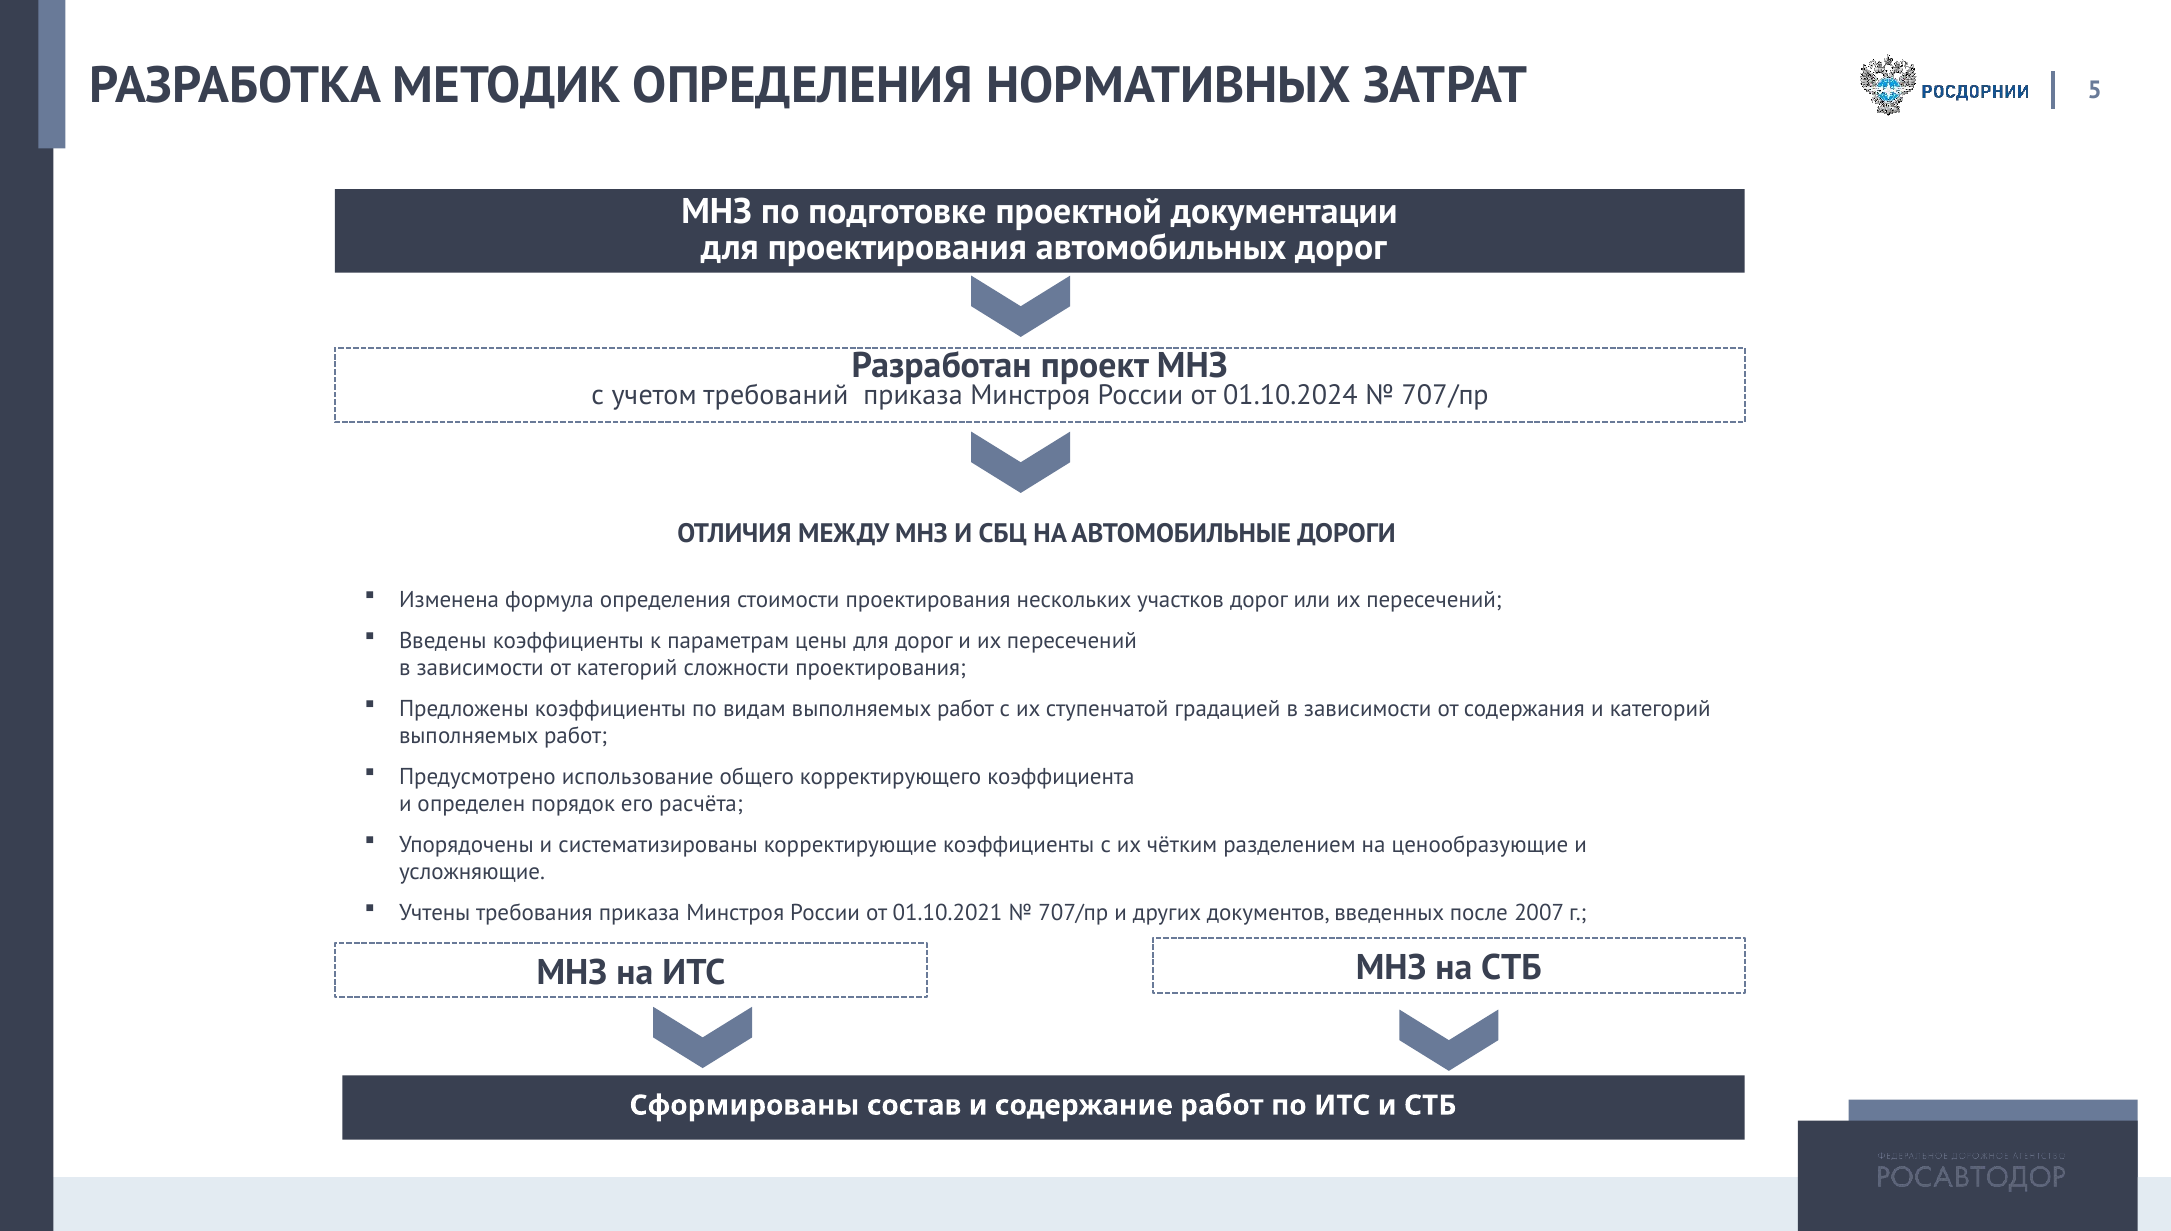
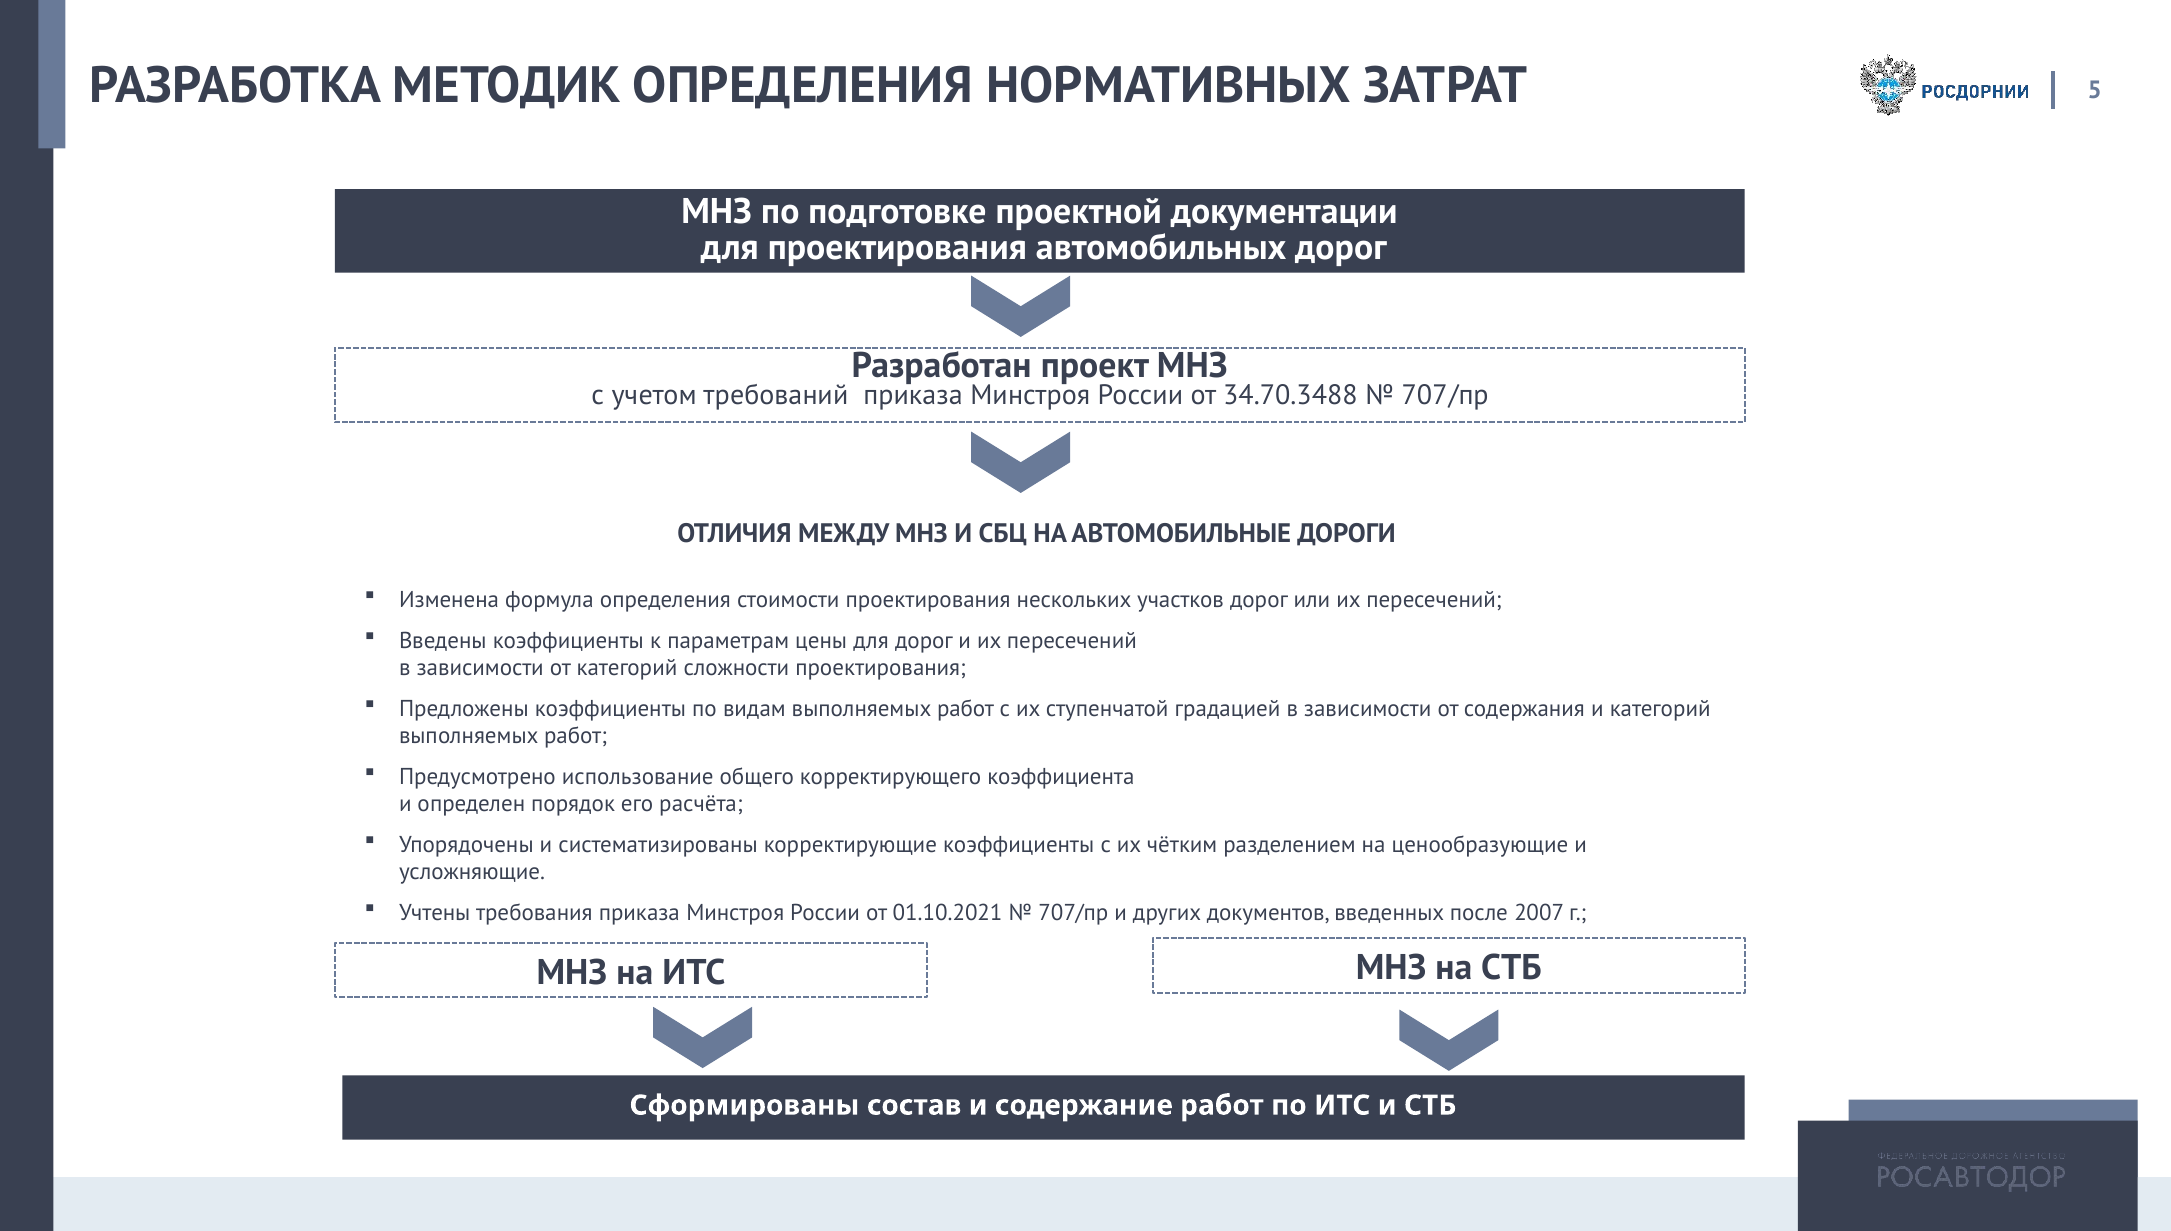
01.10.2024: 01.10.2024 -> 34.70.3488
